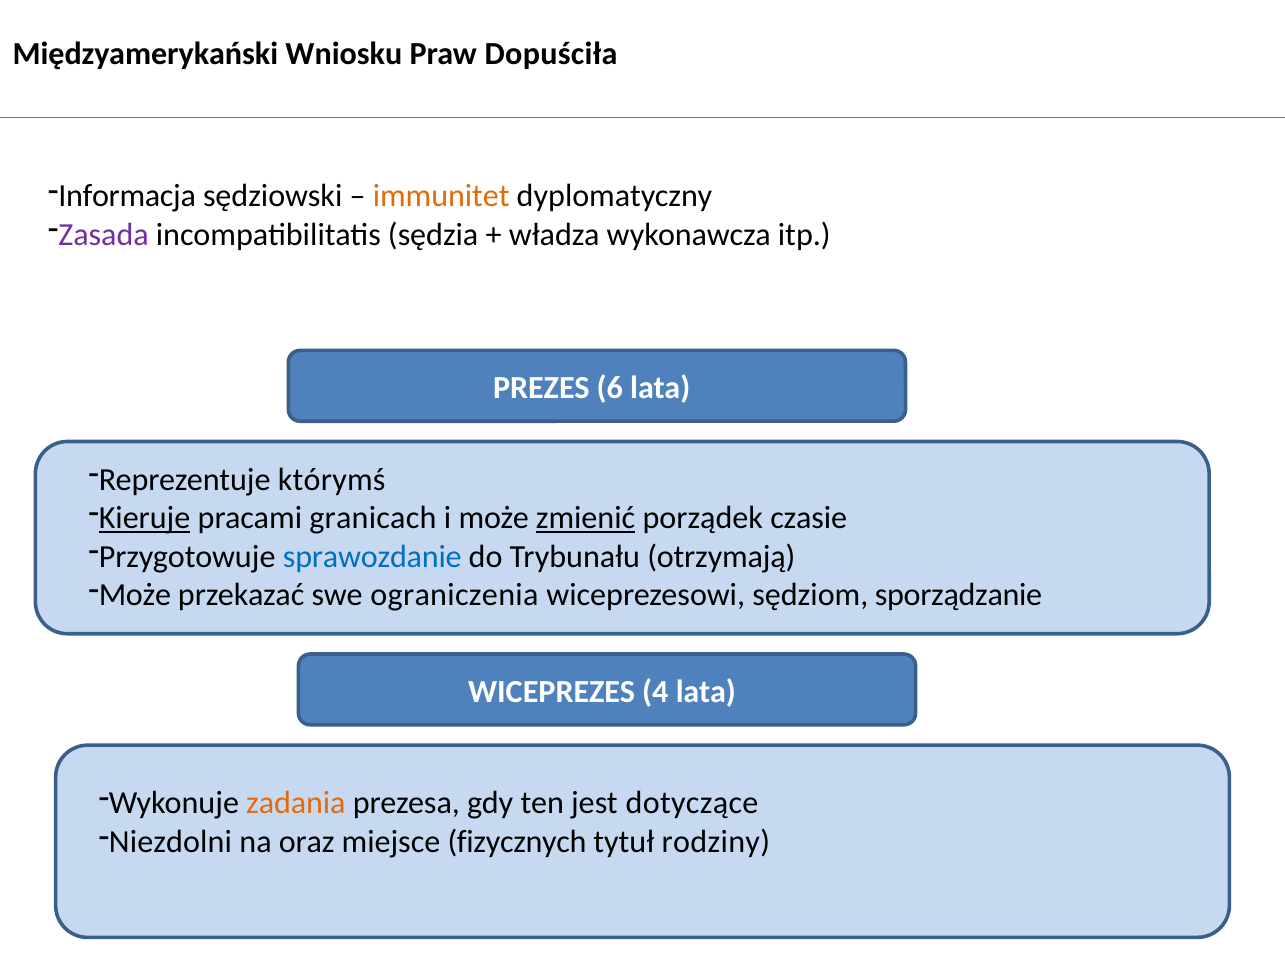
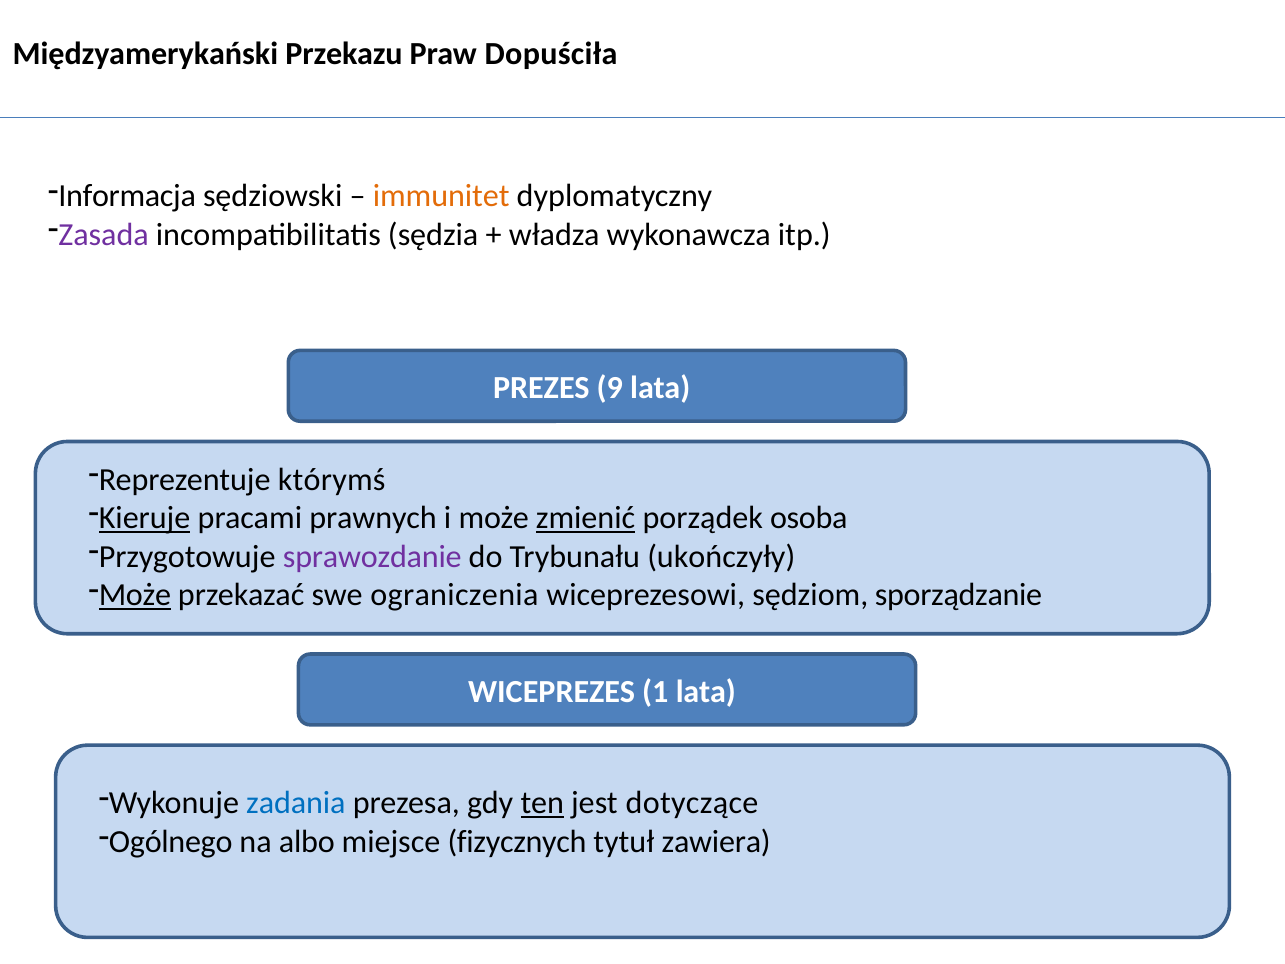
Wniosku: Wniosku -> Przekazu
6: 6 -> 9
granicach: granicach -> prawnych
czasie: czasie -> osoba
sprawozdanie colour: blue -> purple
otrzymają: otrzymają -> ukończyły
Może at (135, 595) underline: none -> present
4: 4 -> 1
zadania colour: orange -> blue
ten underline: none -> present
Niezdolni: Niezdolni -> Ogólnego
oraz: oraz -> albo
rodziny: rodziny -> zawiera
